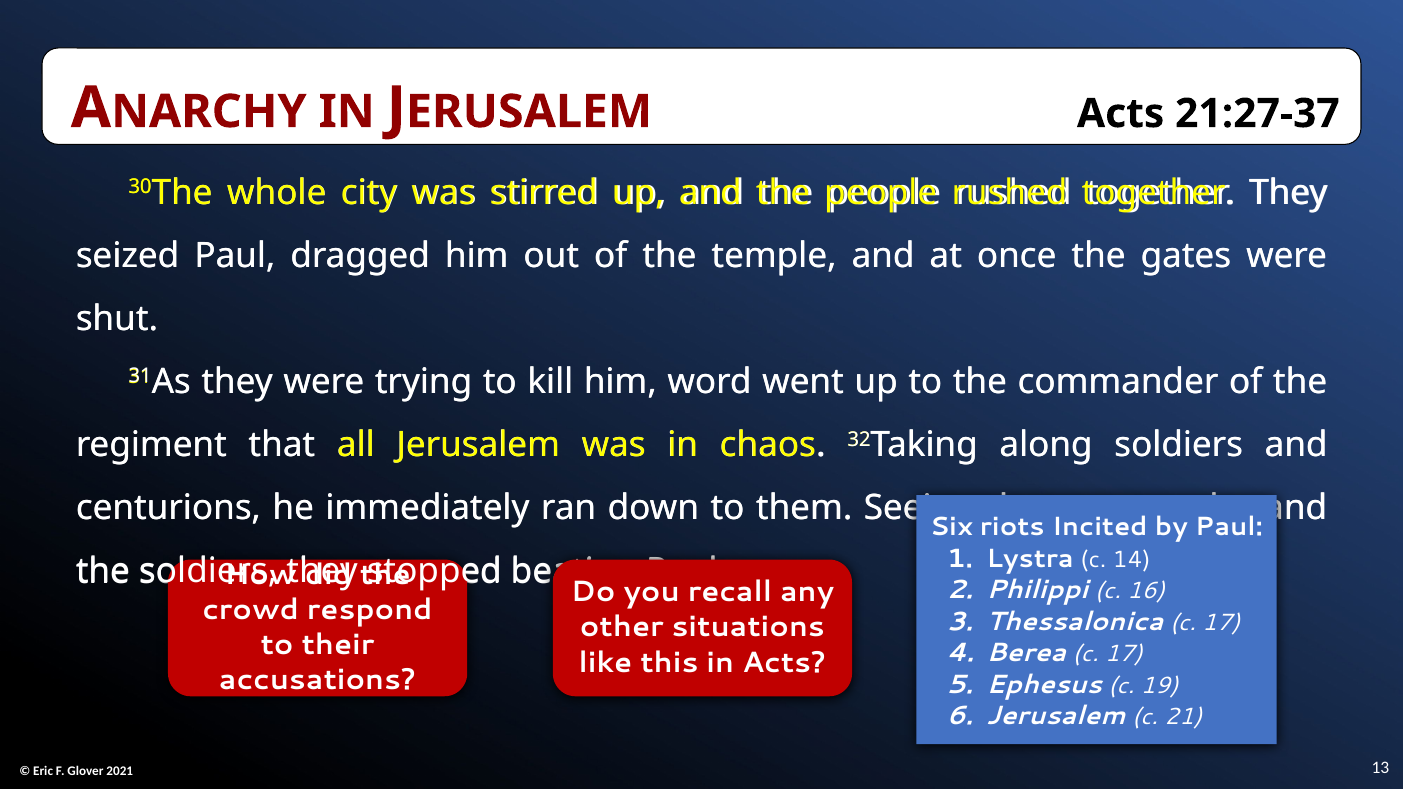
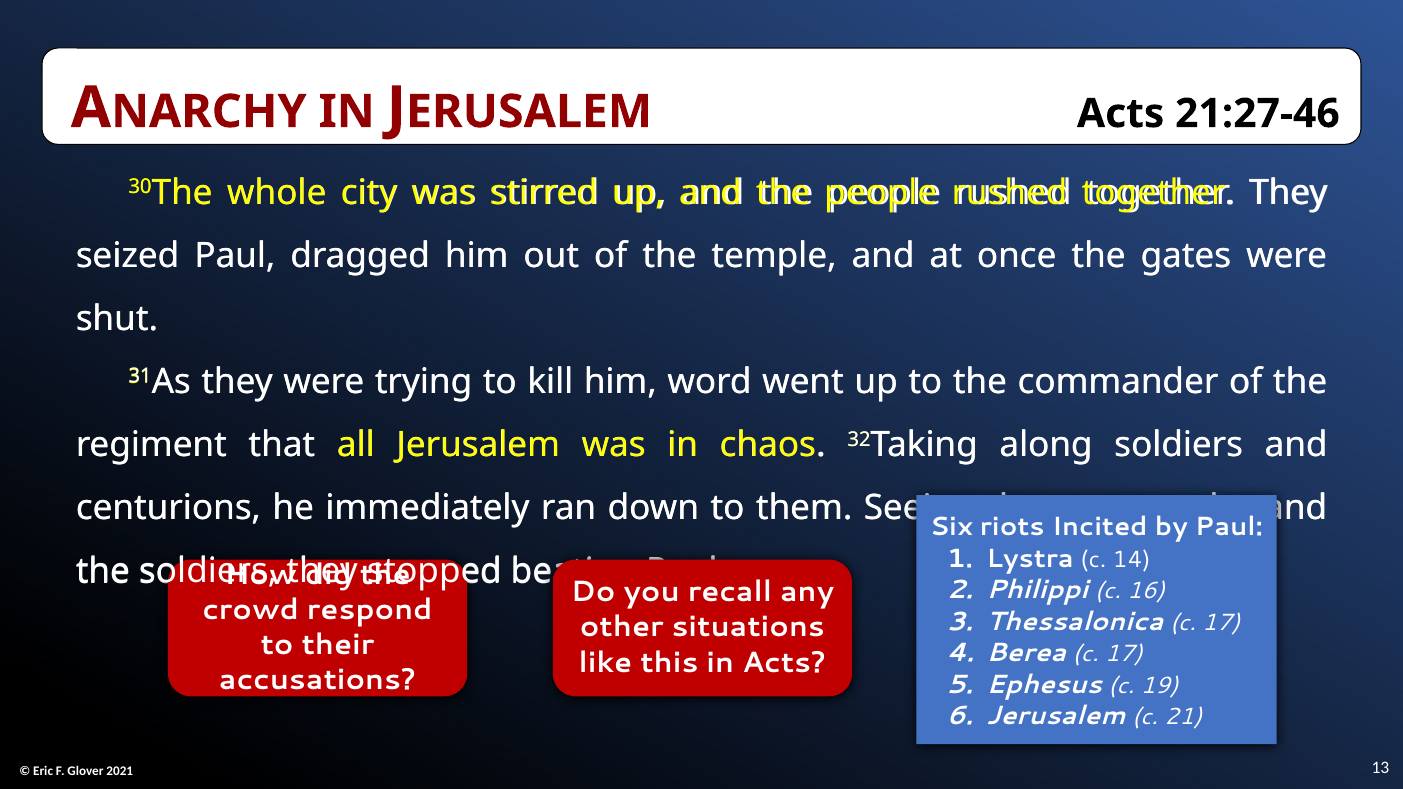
21:27-37: 21:27-37 -> 21:27-46
